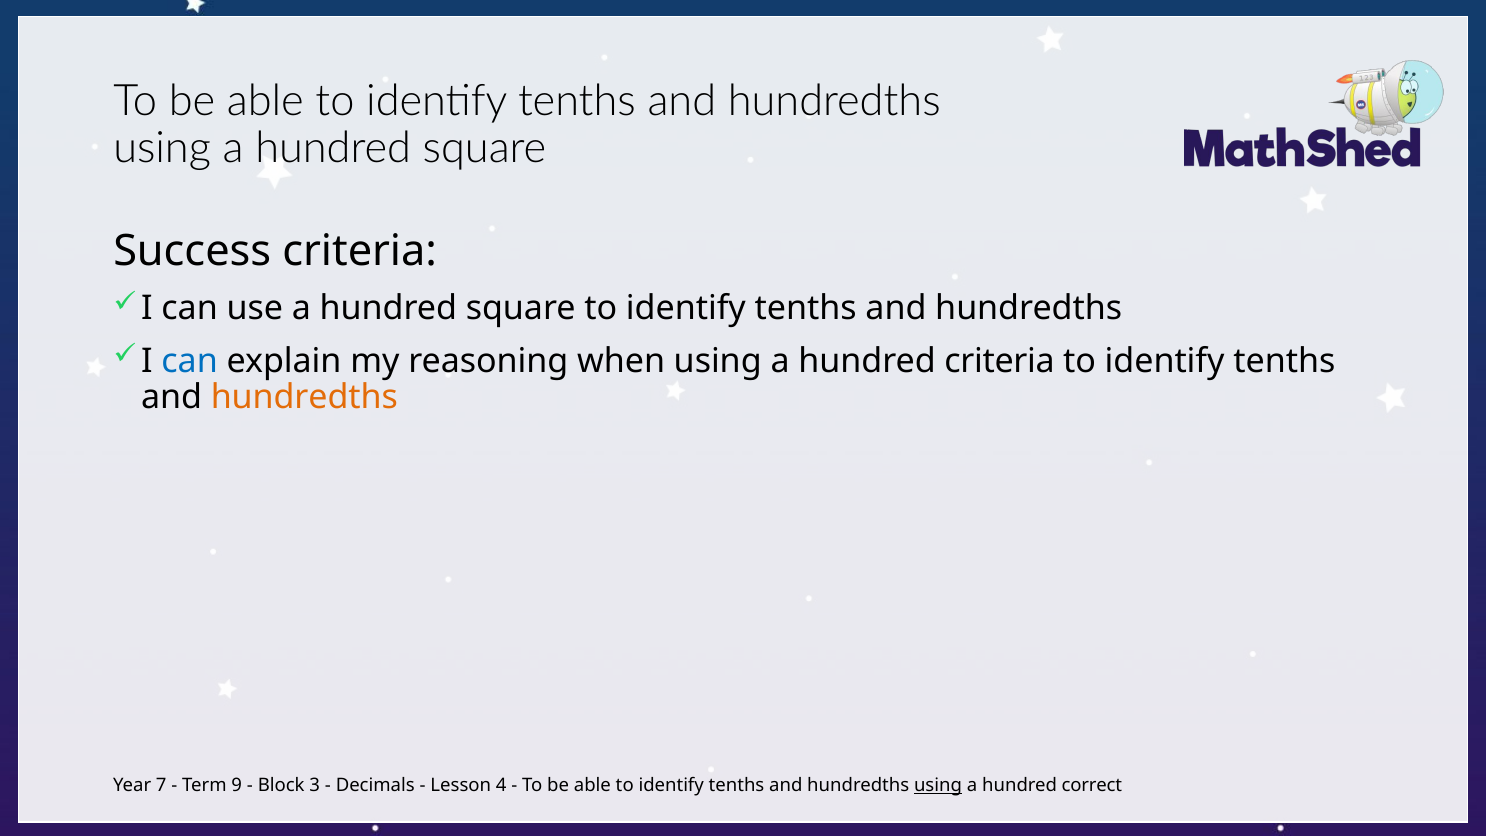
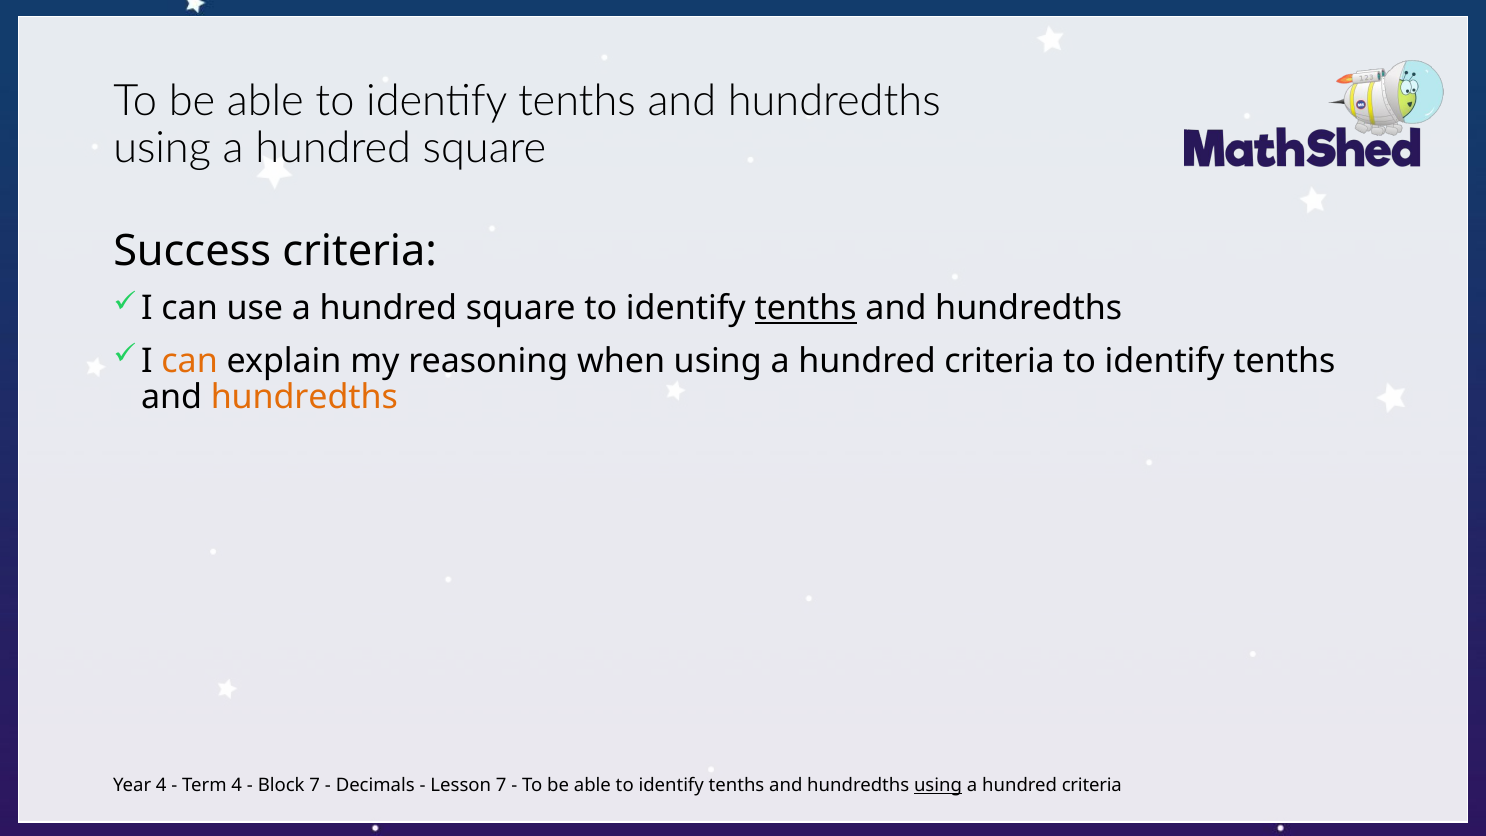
tenths at (806, 309) underline: none -> present
can at (190, 361) colour: blue -> orange
Year 7: 7 -> 4
Term 9: 9 -> 4
Block 3: 3 -> 7
Lesson 4: 4 -> 7
correct at (1092, 786): correct -> criteria
